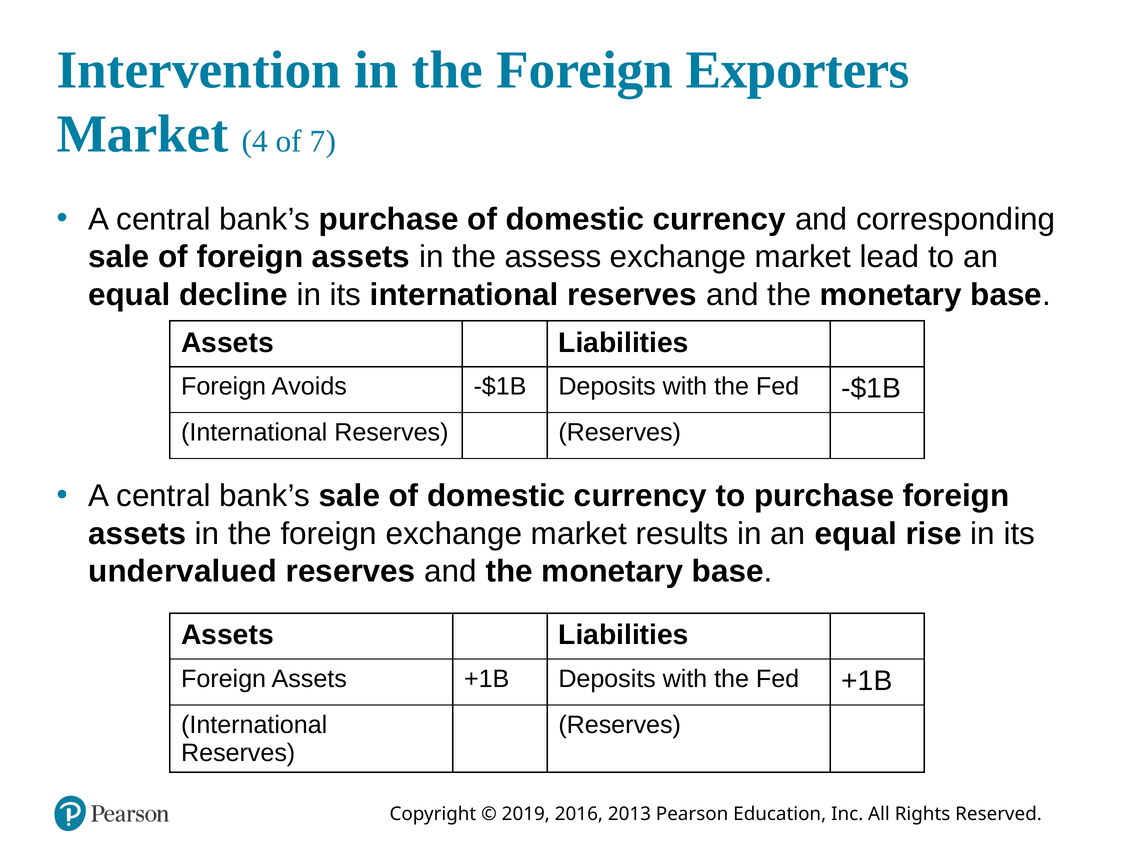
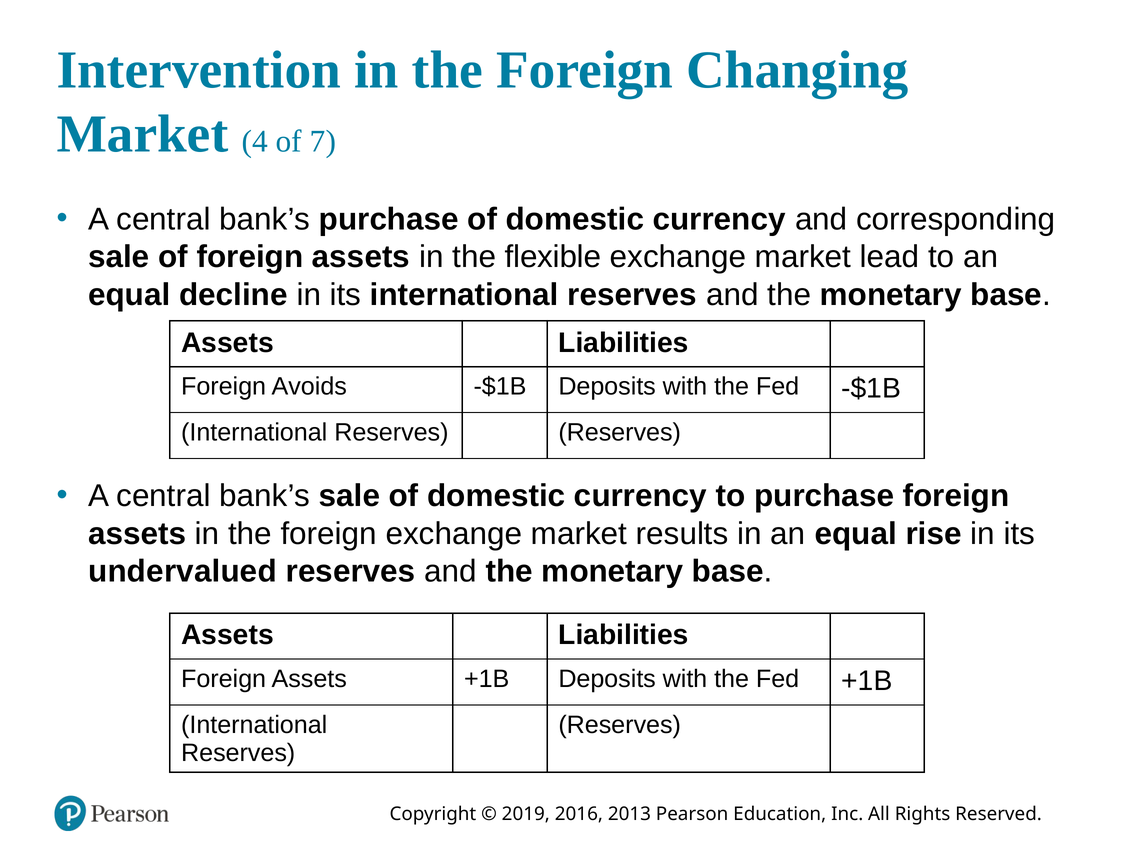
Exporters: Exporters -> Changing
assess: assess -> flexible
